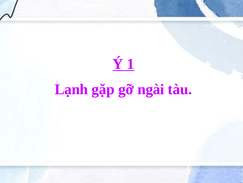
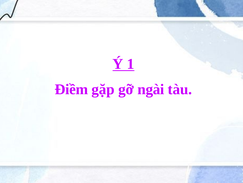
Lạnh: Lạnh -> Điềm
